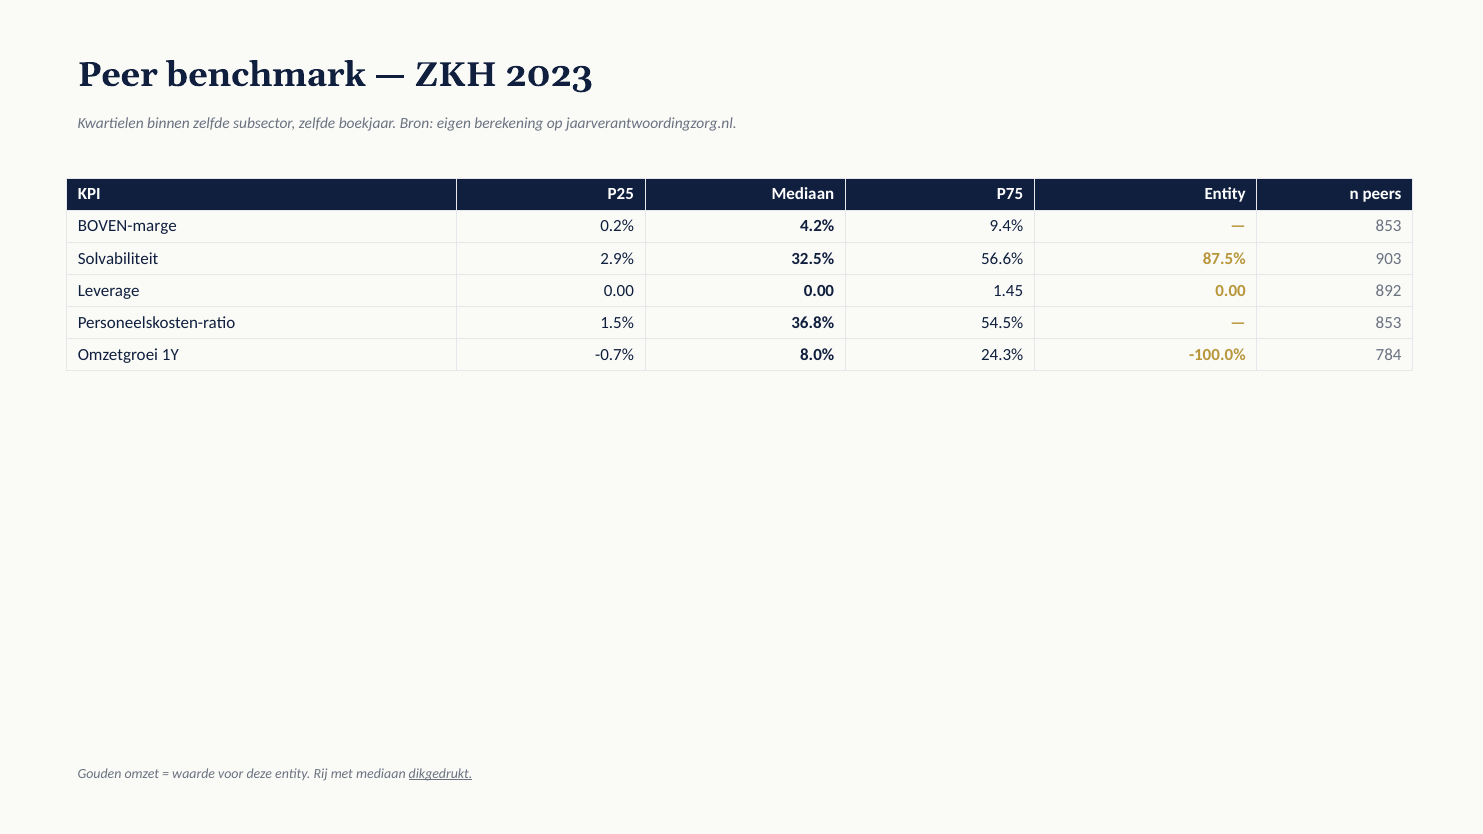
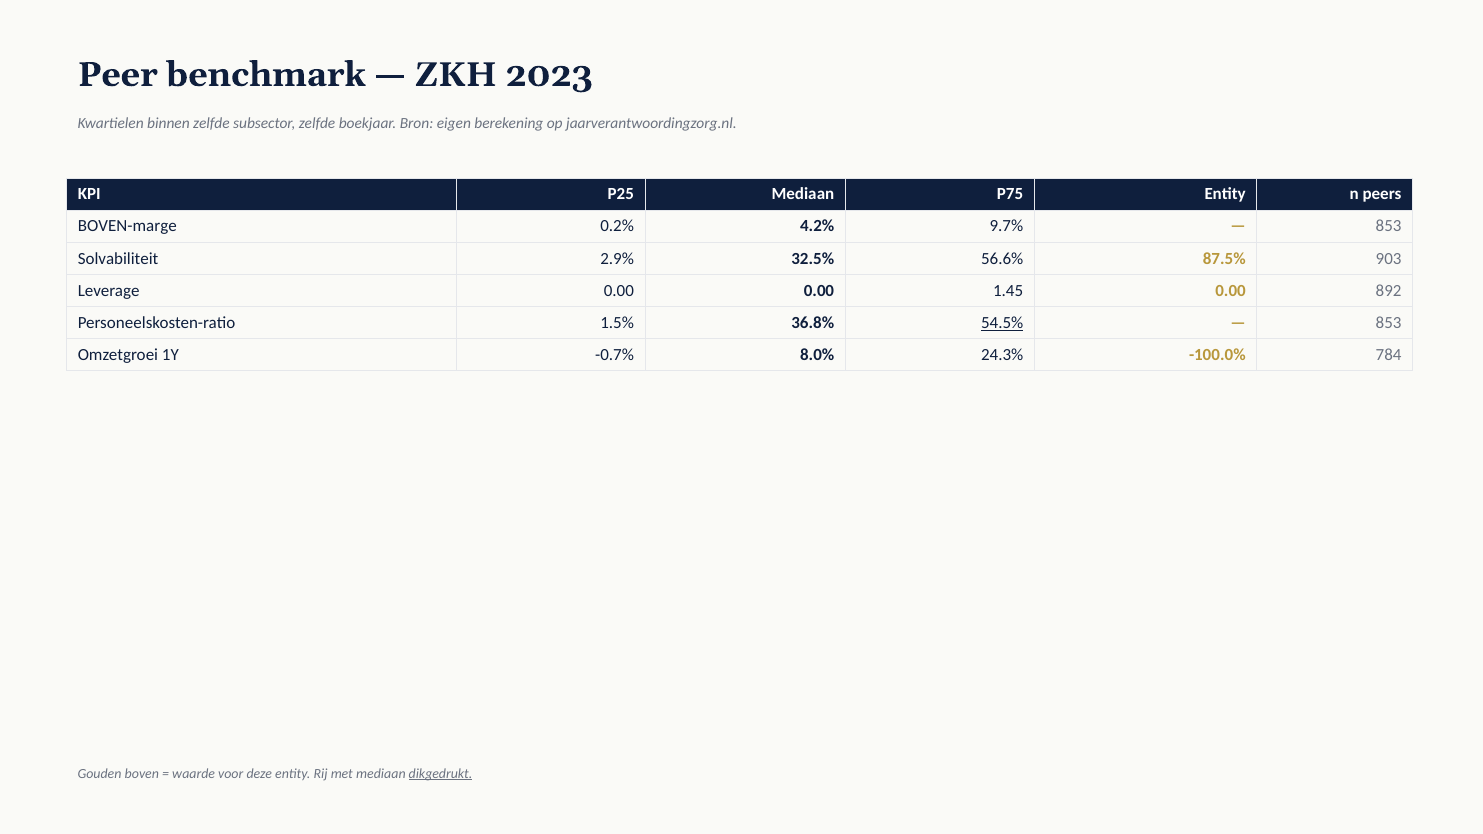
9.4%: 9.4% -> 9.7%
54.5% underline: none -> present
omzet: omzet -> boven
